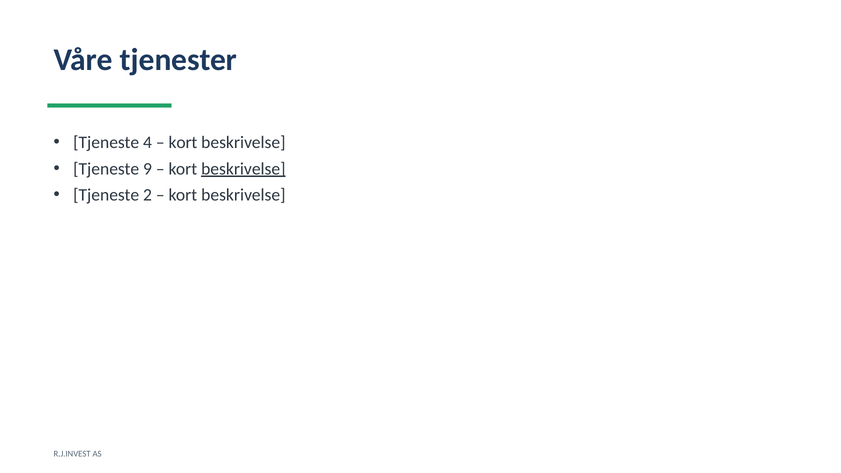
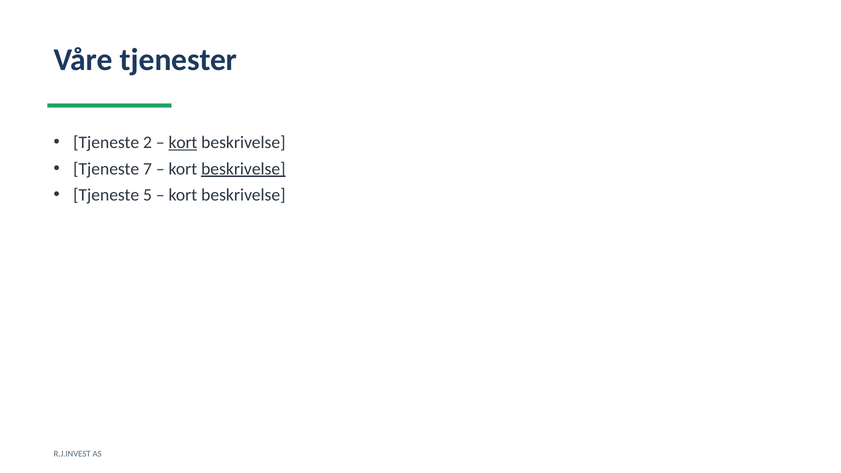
4: 4 -> 2
kort at (183, 142) underline: none -> present
9: 9 -> 7
2: 2 -> 5
